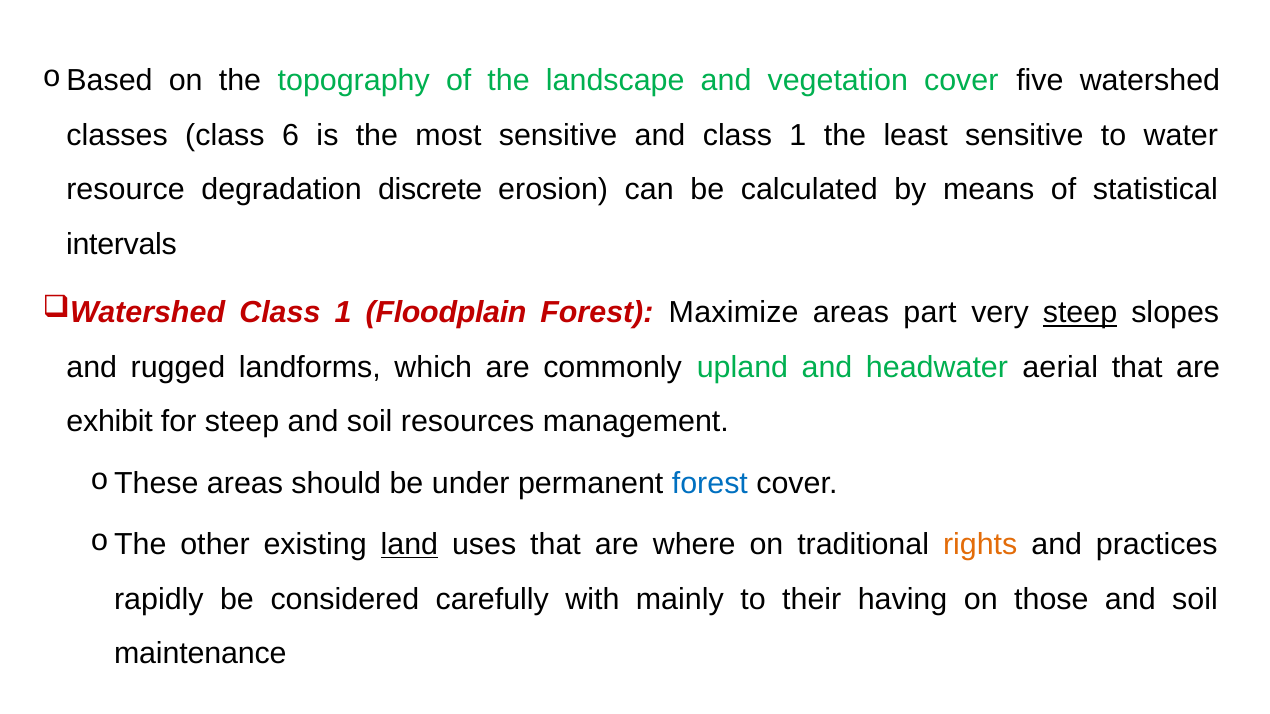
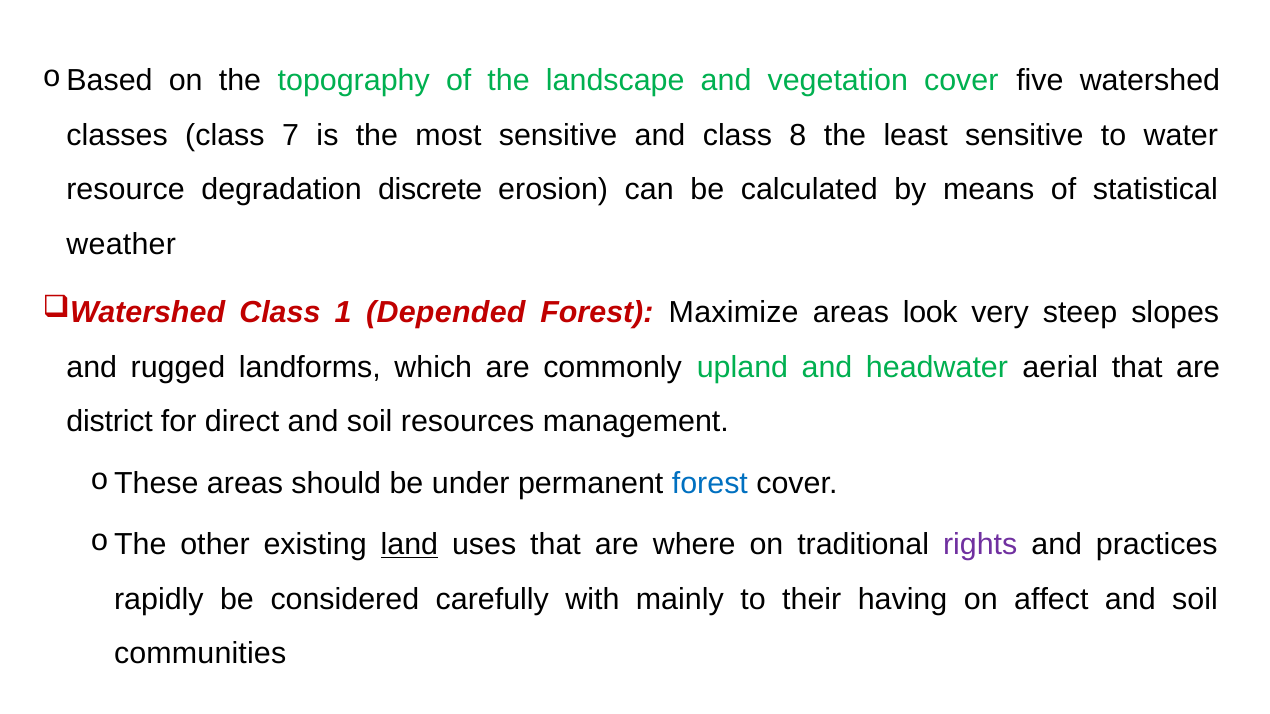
6: 6 -> 7
and class 1: 1 -> 8
intervals: intervals -> weather
Floodplain: Floodplain -> Depended
part: part -> look
steep at (1080, 313) underline: present -> none
exhibit: exhibit -> district
for steep: steep -> direct
rights colour: orange -> purple
those: those -> affect
maintenance: maintenance -> communities
